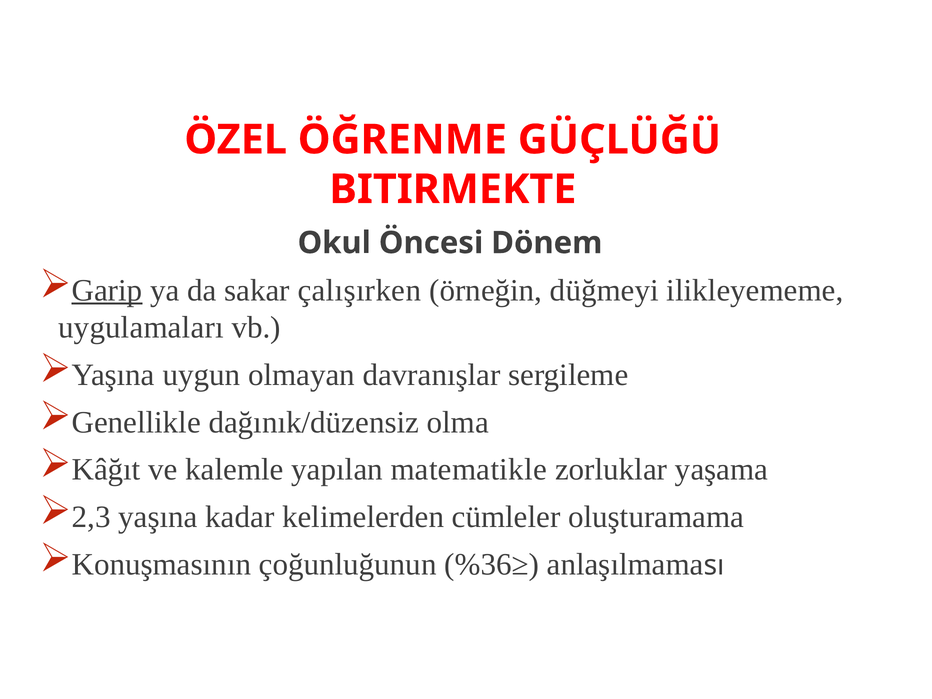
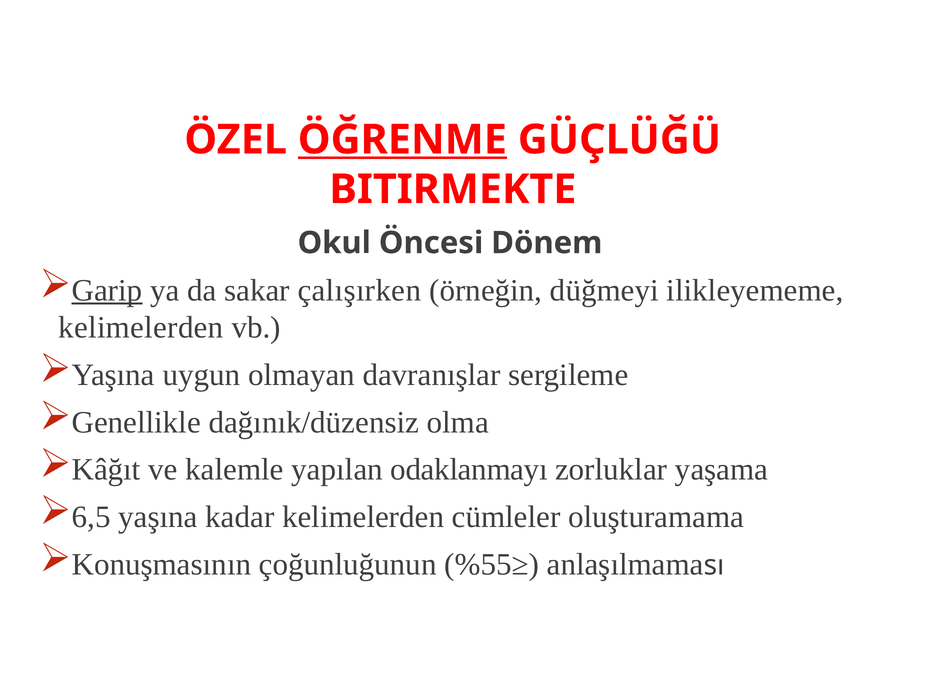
ÖĞRENME underline: none -> present
uygulamaları at (141, 328): uygulamaları -> kelimelerden
matematikle: matematikle -> odaklanmayı
2,3: 2,3 -> 6,5
%36≥: %36≥ -> %55≥
